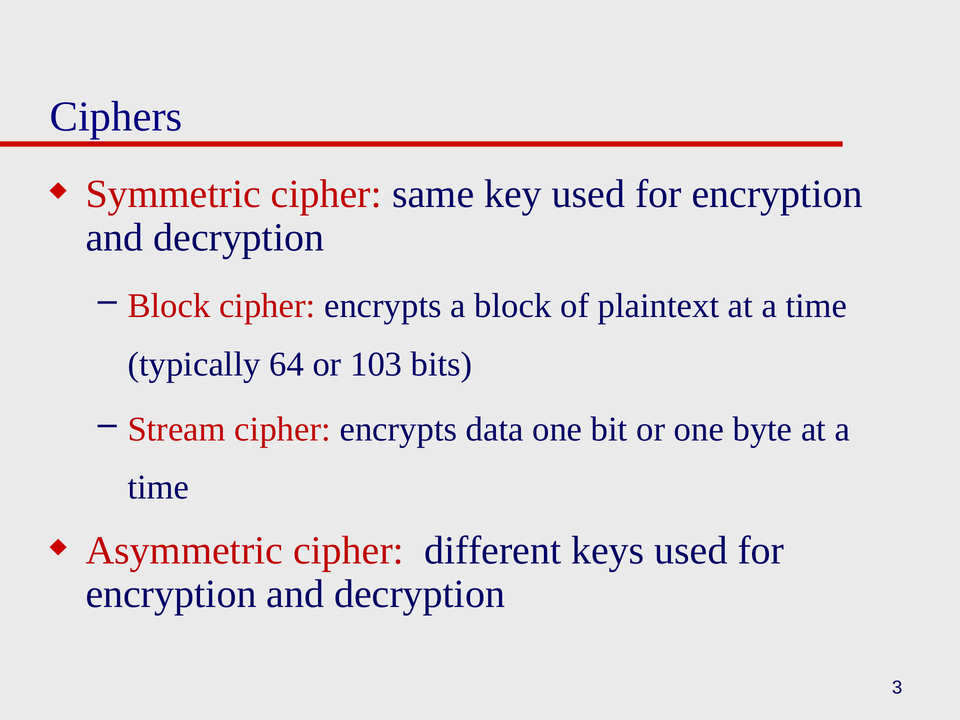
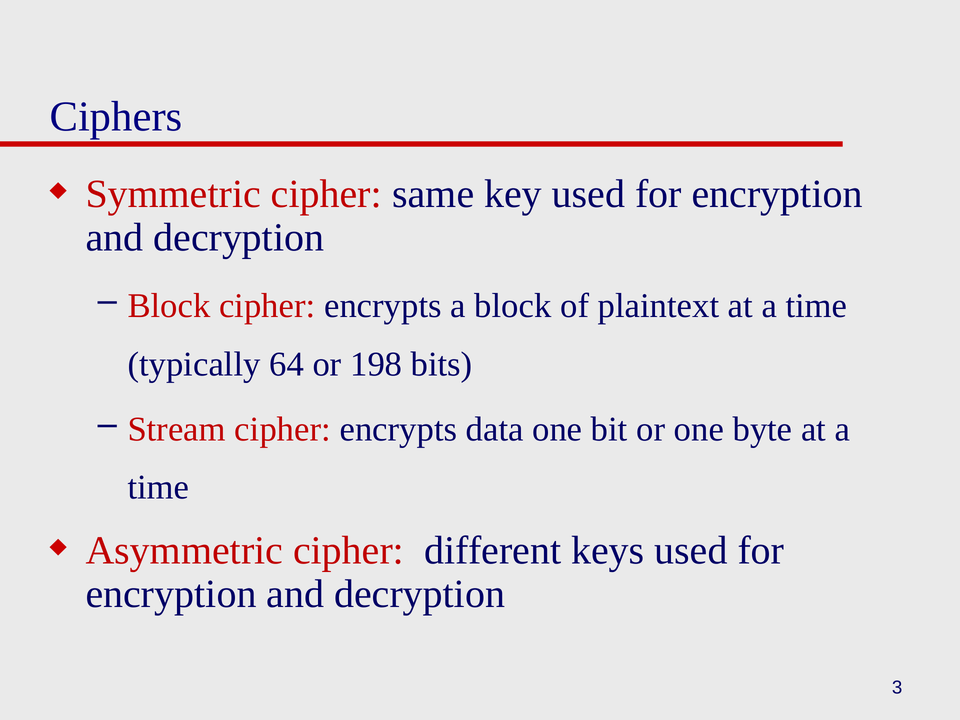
103: 103 -> 198
